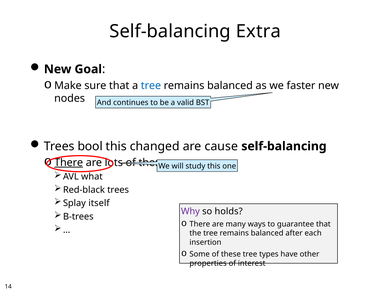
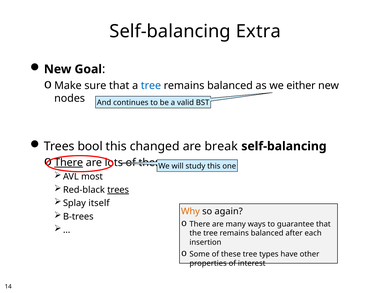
faster: faster -> either
cause: cause -> break
what: what -> most
trees at (118, 190) underline: none -> present
Why colour: purple -> orange
holds: holds -> again
